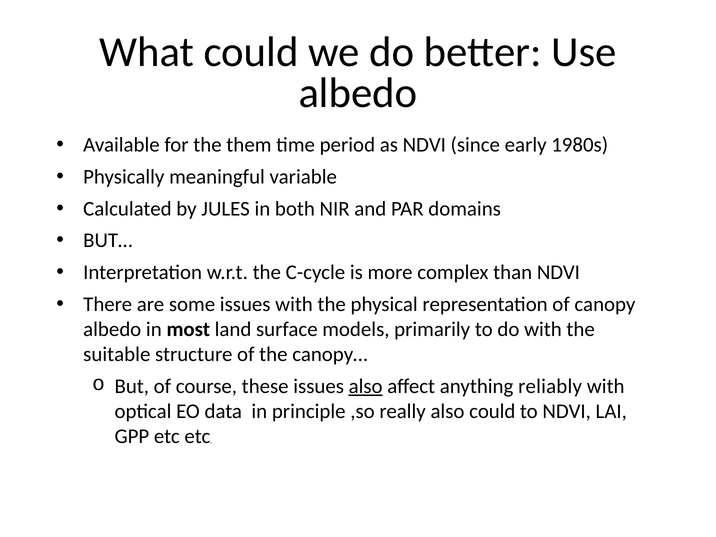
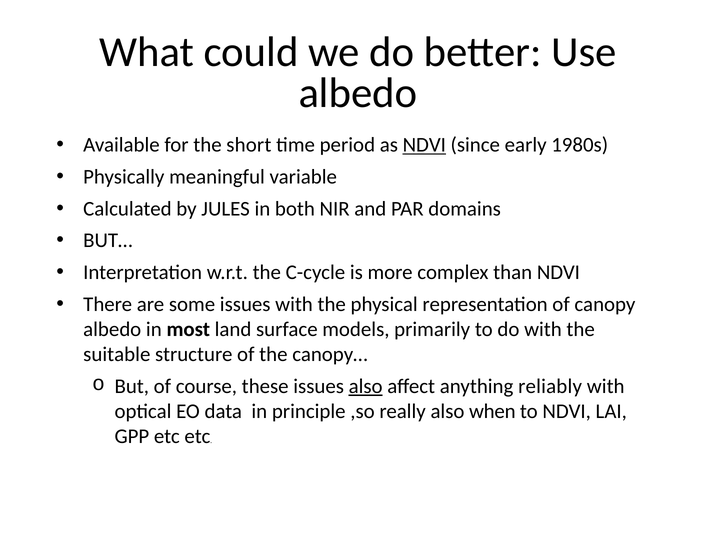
them: them -> short
NDVI at (424, 145) underline: none -> present
also could: could -> when
